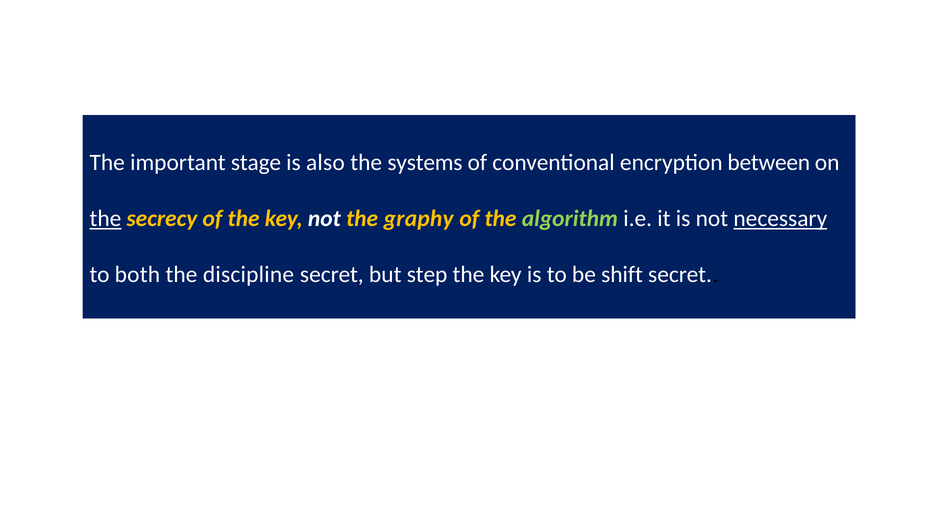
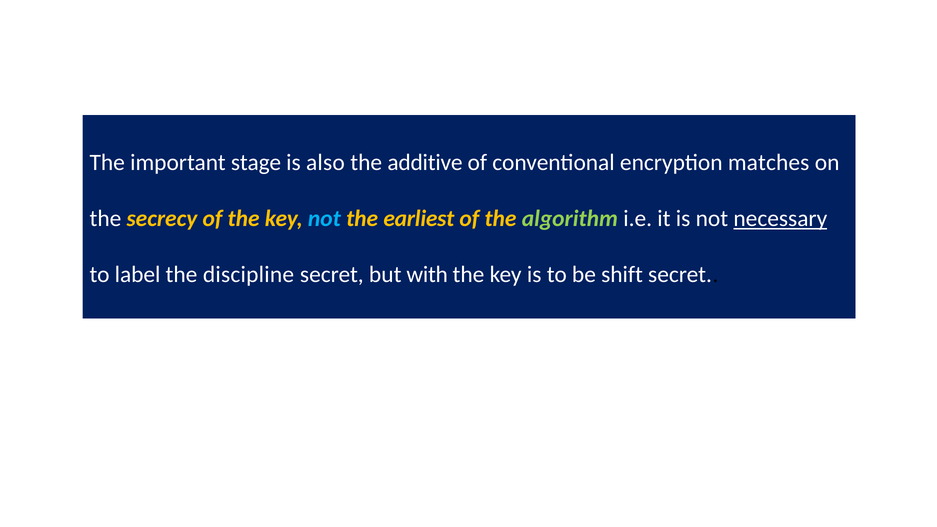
systems: systems -> additive
between: between -> matches
the at (105, 219) underline: present -> none
not at (324, 219) colour: white -> light blue
graphy: graphy -> earliest
both: both -> label
step: step -> with
